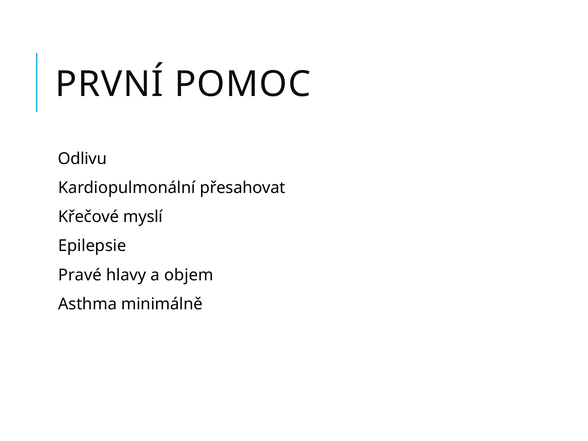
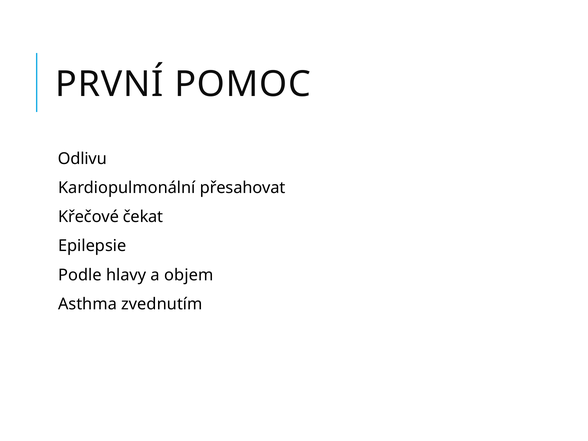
myslí: myslí -> čekat
Pravé: Pravé -> Podle
minimálně: minimálně -> zvednutím
